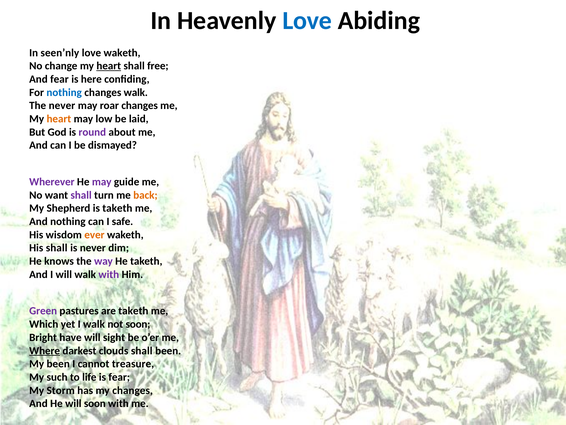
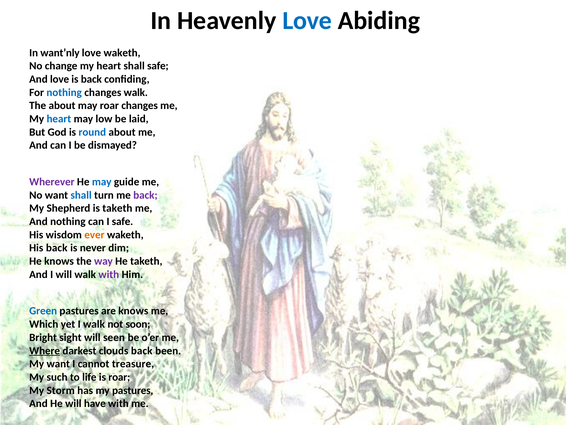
seen’nly: seen’nly -> want’nly
heart at (109, 66) underline: present -> none
shall free: free -> safe
And fear: fear -> love
is here: here -> back
The never: never -> about
heart at (59, 119) colour: orange -> blue
round colour: purple -> blue
may at (102, 182) colour: purple -> blue
shall at (81, 195) colour: purple -> blue
back at (145, 195) colour: orange -> purple
His shall: shall -> back
Green colour: purple -> blue
are taketh: taketh -> knows
have: have -> sight
sight: sight -> seen
clouds shall: shall -> back
My been: been -> want
is fear: fear -> roar
my changes: changes -> pastures
will soon: soon -> have
